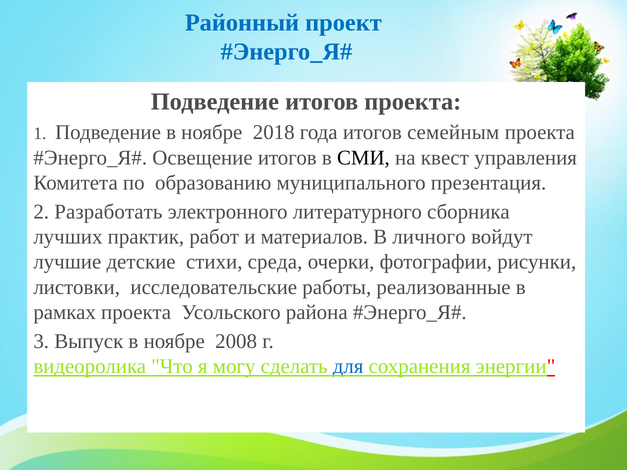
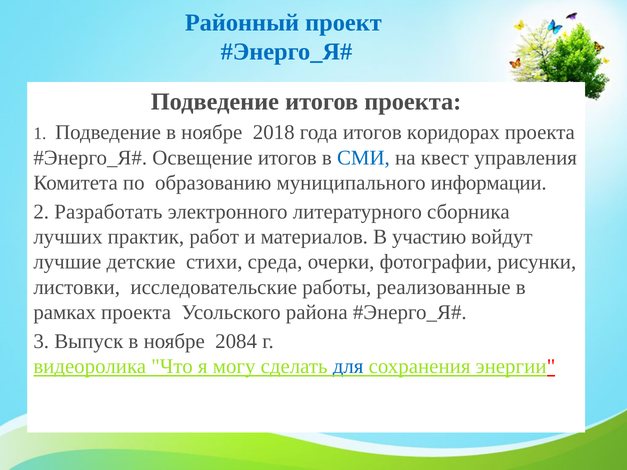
семейным: семейным -> коридорах
СМИ colour: black -> blue
презентация: презентация -> информации
личного: личного -> участию
2008: 2008 -> 2084
